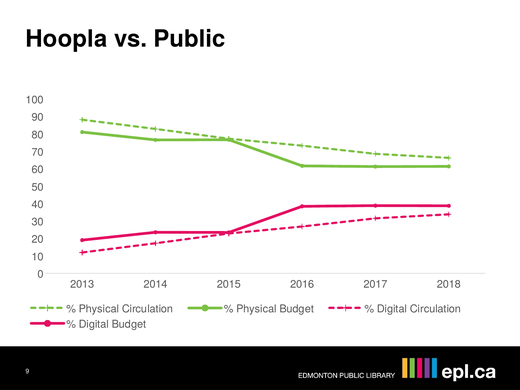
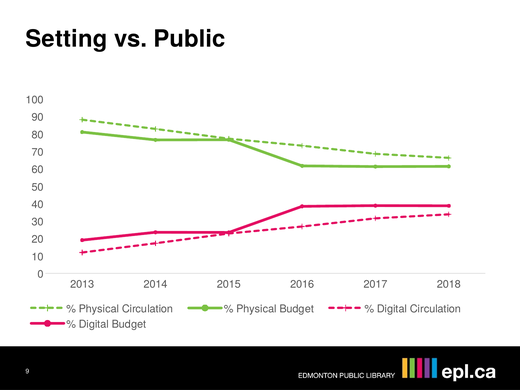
Hoopla: Hoopla -> Setting
